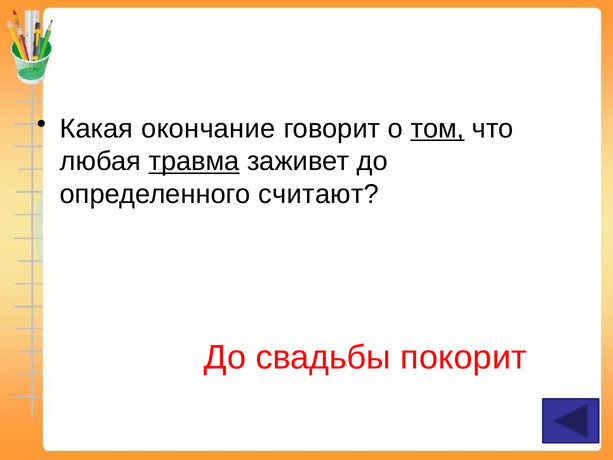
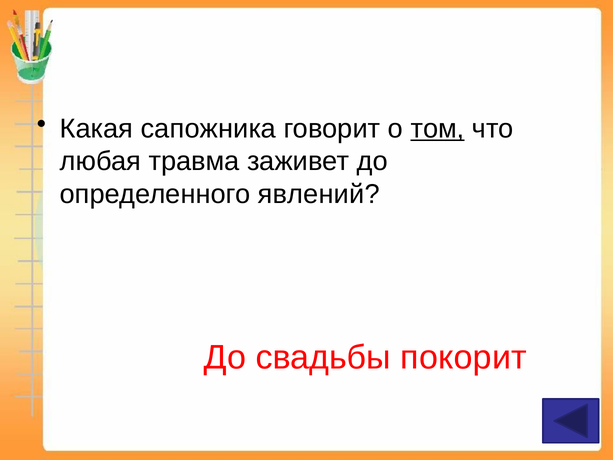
окончание: окончание -> сапожника
травма underline: present -> none
считают: считают -> явлений
